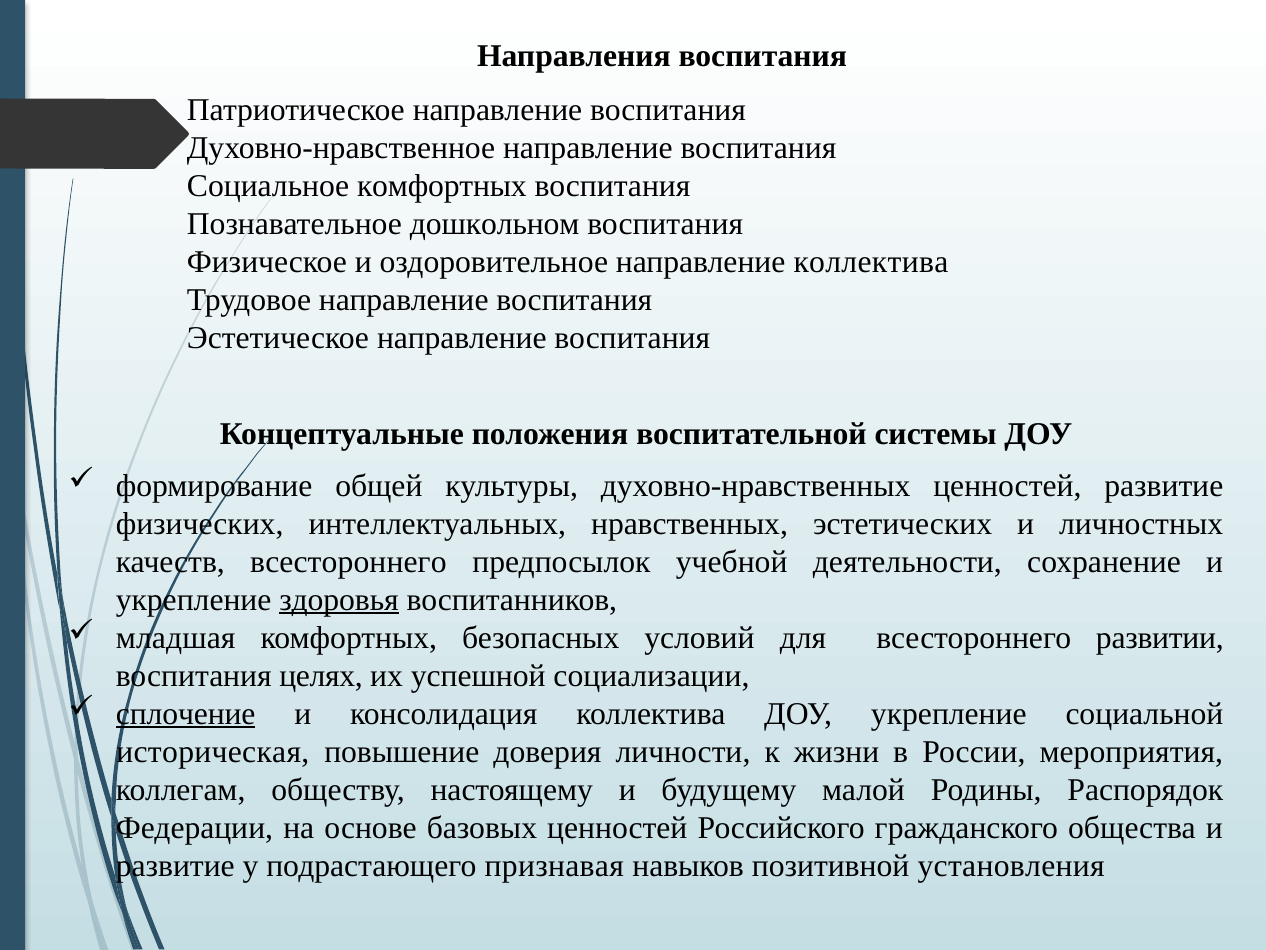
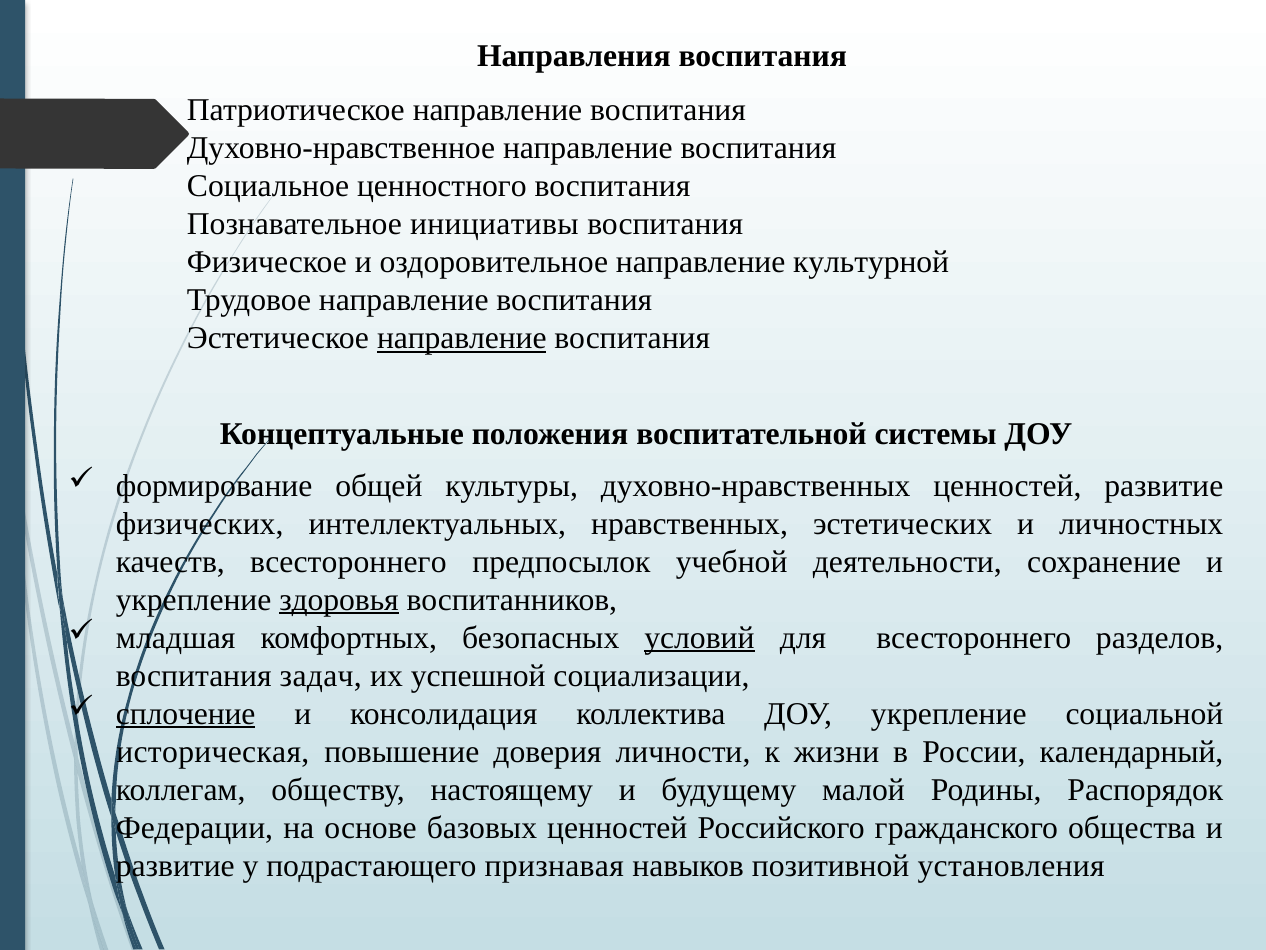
Социальное комфортных: комфортных -> ценностного
дошкольном: дошкольном -> инициативы
направление коллектива: коллектива -> культурной
направление at (462, 338) underline: none -> present
условий underline: none -> present
развитии: развитии -> разделов
целях: целях -> задач
мероприятия: мероприятия -> календарный
